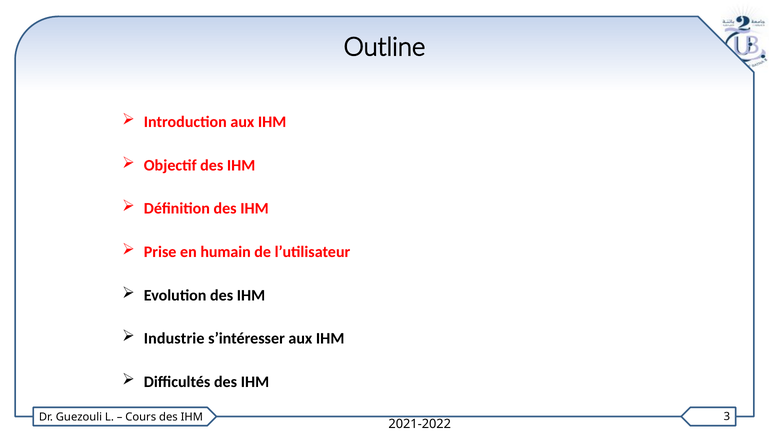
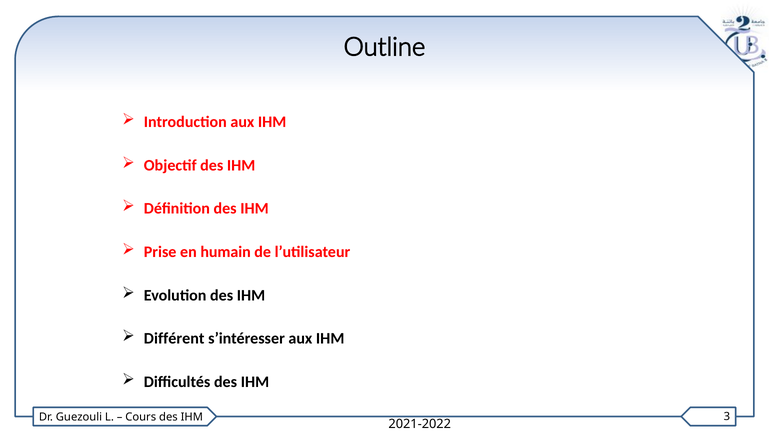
Industrie: Industrie -> Différent
